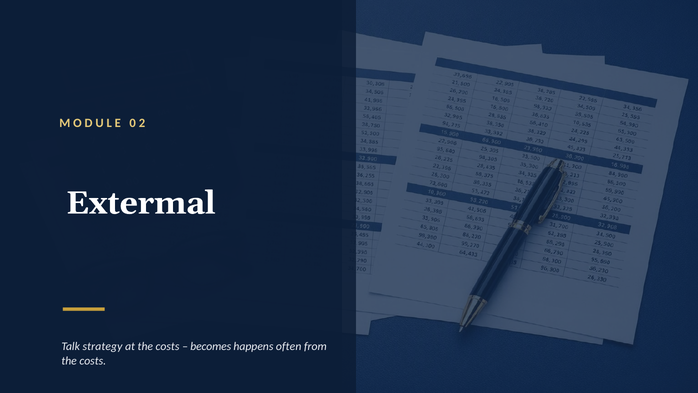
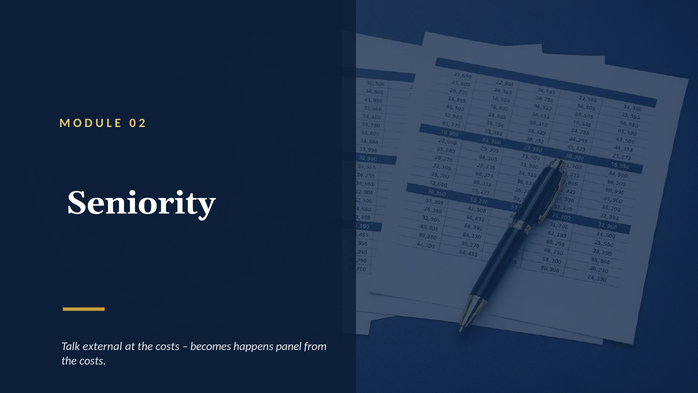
Extermal: Extermal -> Seniority
strategy: strategy -> external
often: often -> panel
